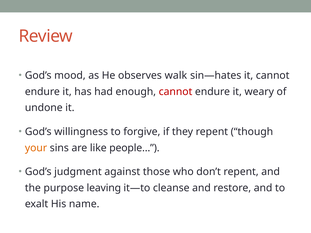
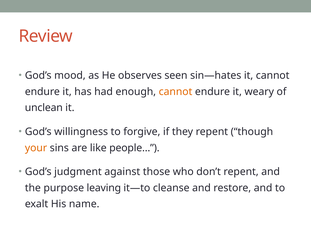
walk: walk -> seen
cannot at (176, 92) colour: red -> orange
undone: undone -> unclean
